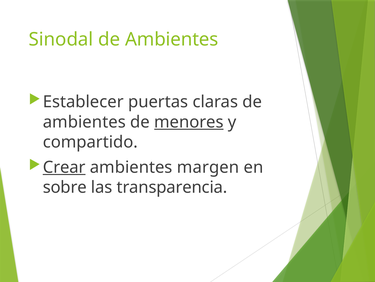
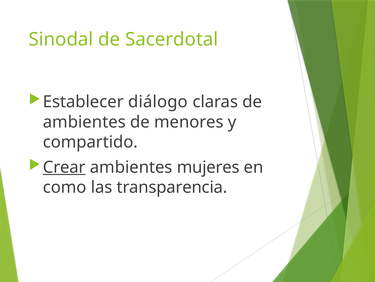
Ambientes at (172, 39): Ambientes -> Sacerdotal
puertas: puertas -> diálogo
menores underline: present -> none
margen: margen -> mujeres
sobre: sobre -> como
